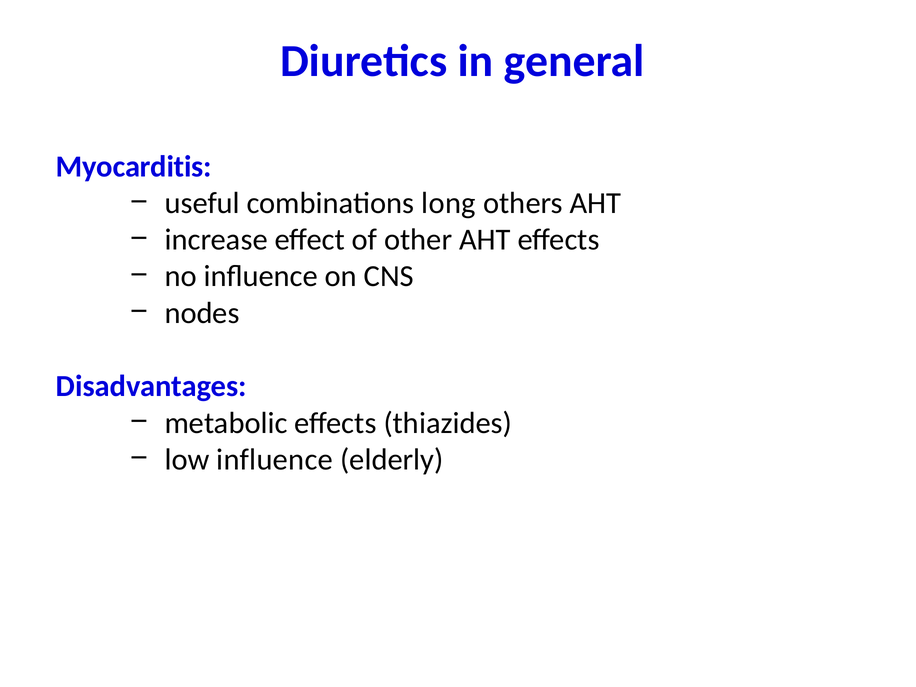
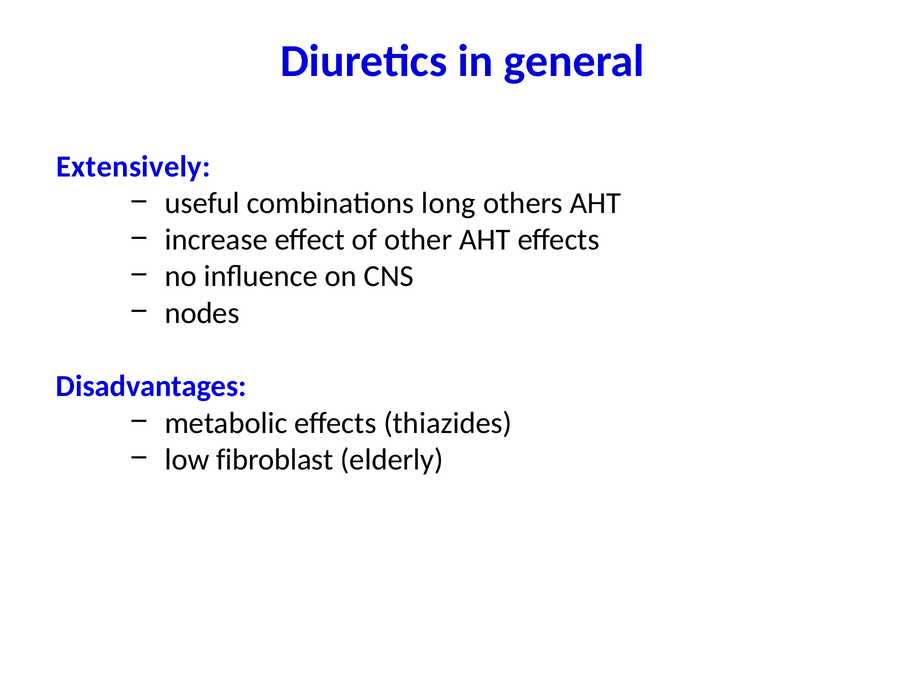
Myocarditis: Myocarditis -> Extensively
low influence: influence -> fibroblast
